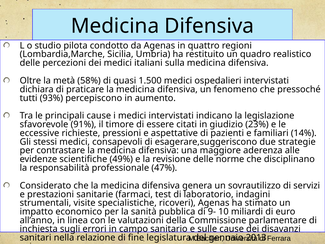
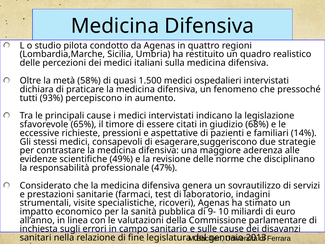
91%: 91% -> 65%
23%: 23% -> 68%
